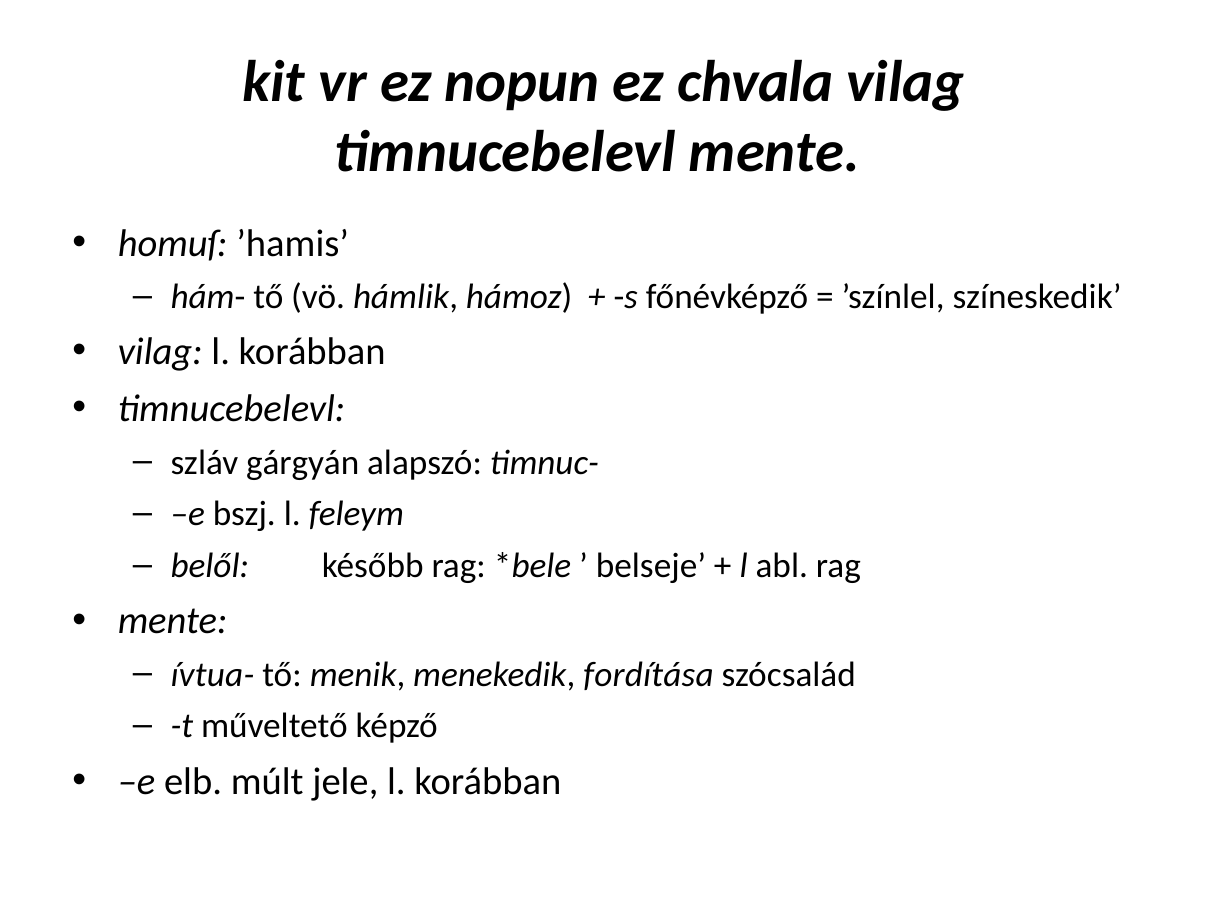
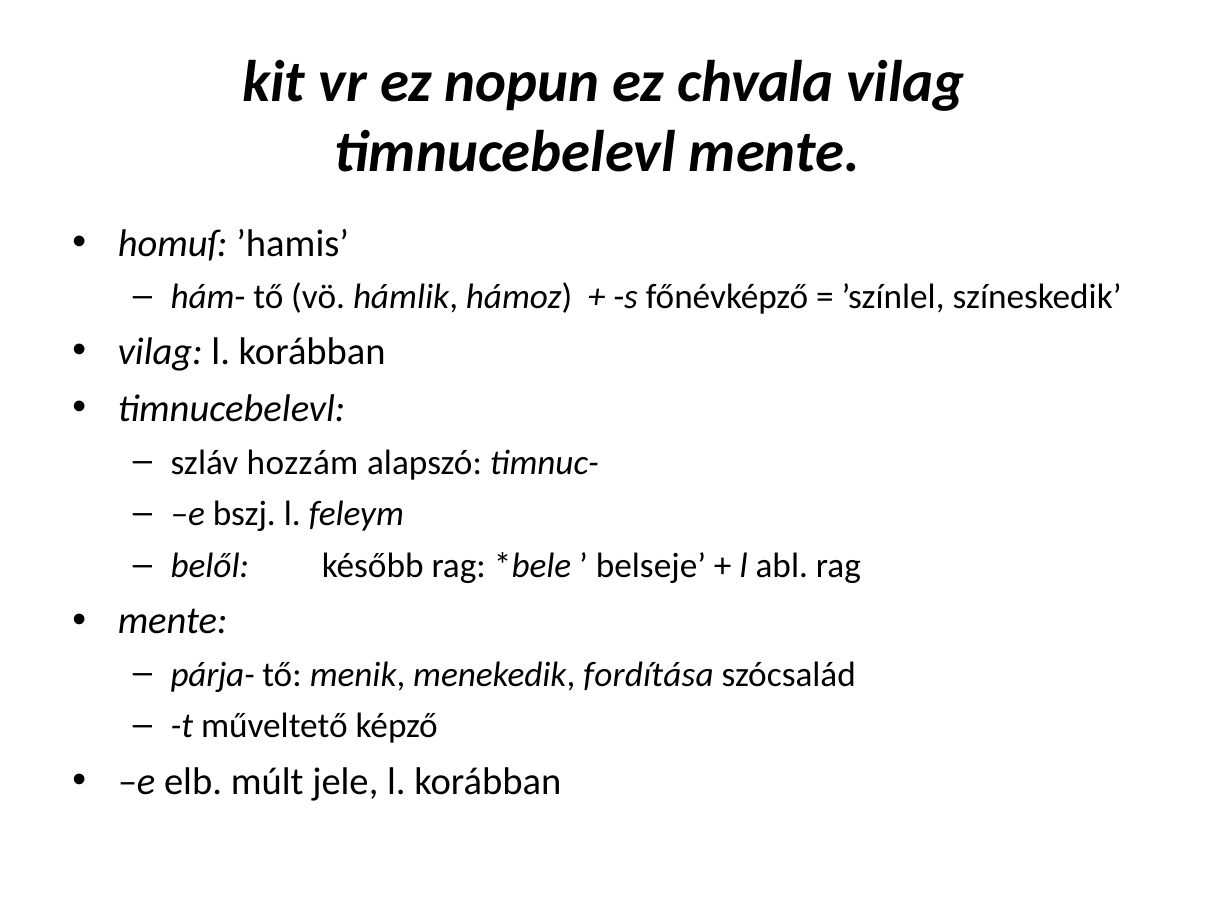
gárgyán: gárgyán -> hozzám
ívtua-: ívtua- -> párja-
